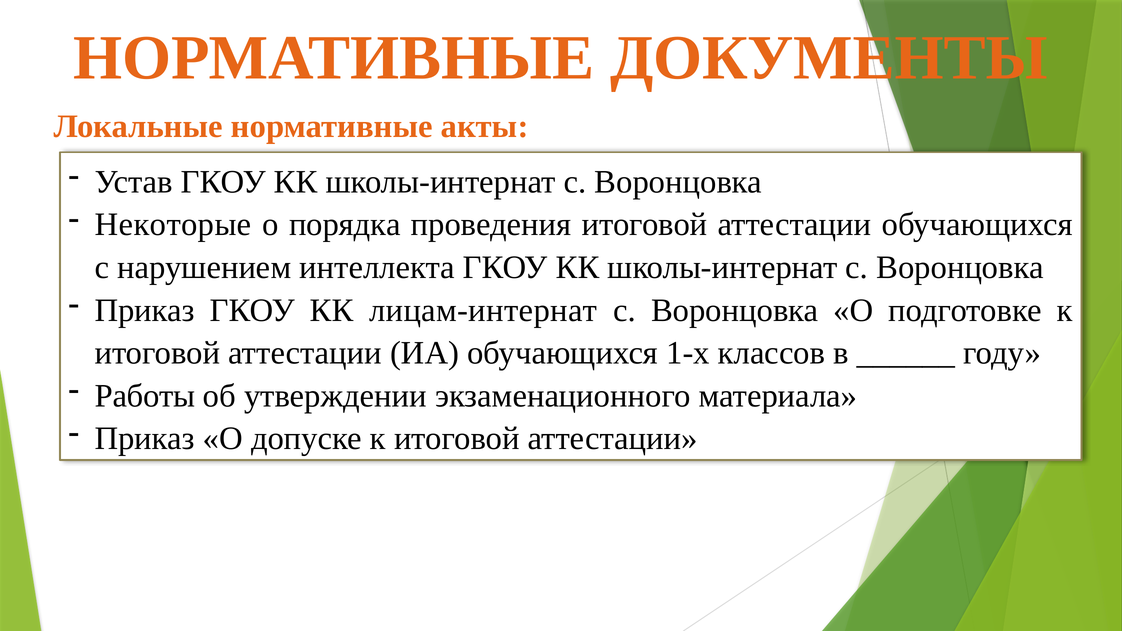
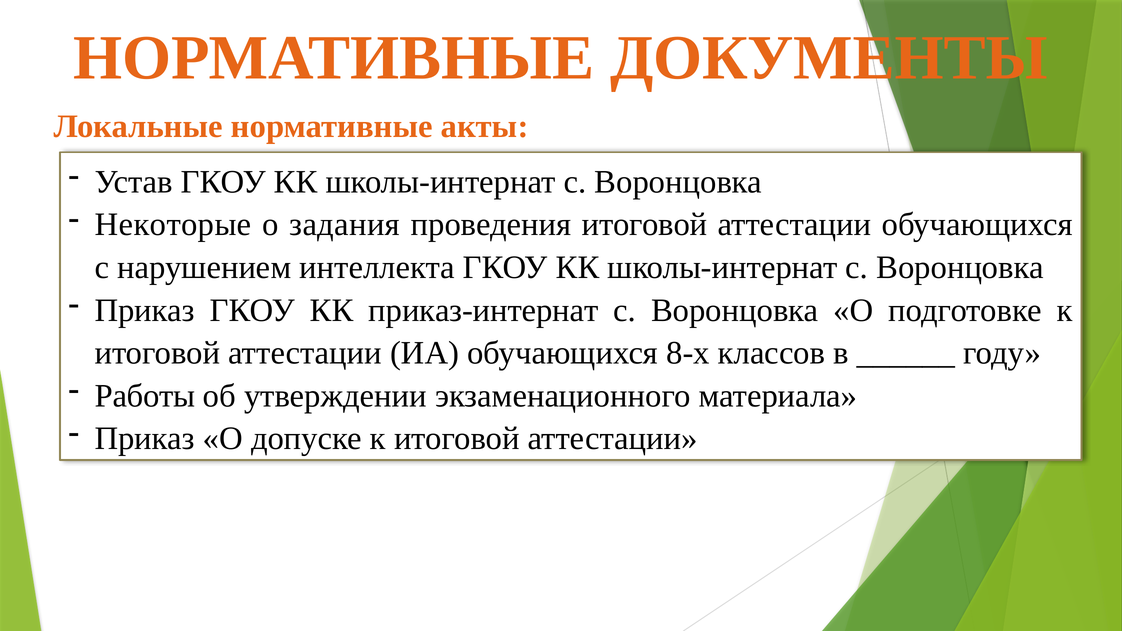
порядка: порядка -> задания
лицам-интернат: лицам-интернат -> приказ-интернат
1-х: 1-х -> 8-х
